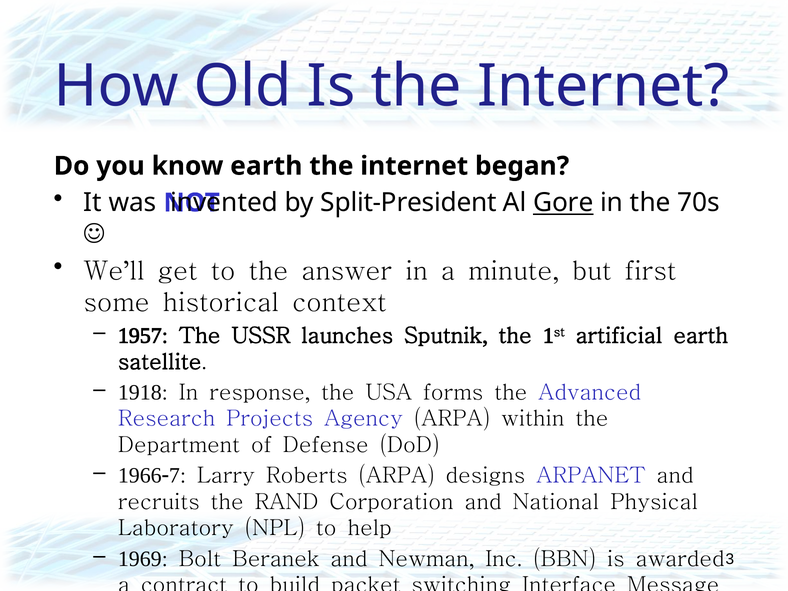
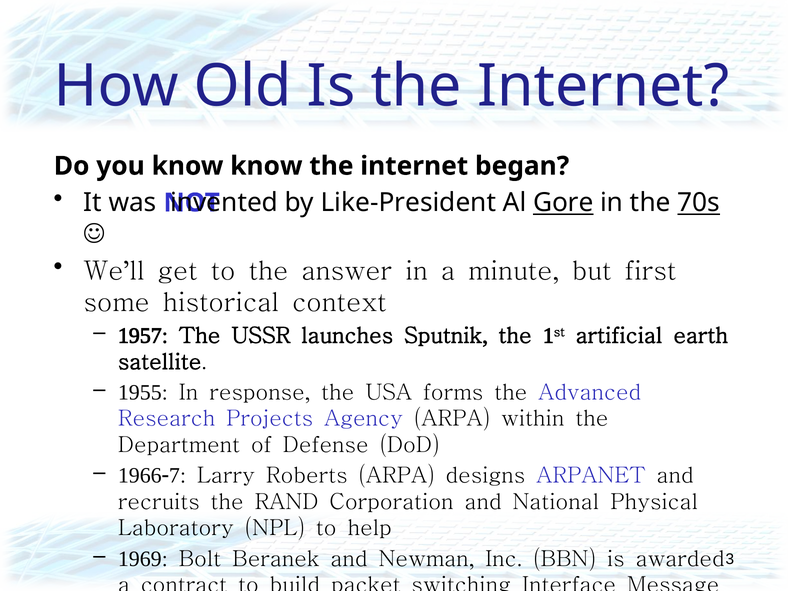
know earth: earth -> know
Split-President: Split-President -> Like-President
70s underline: none -> present
1918: 1918 -> 1955
